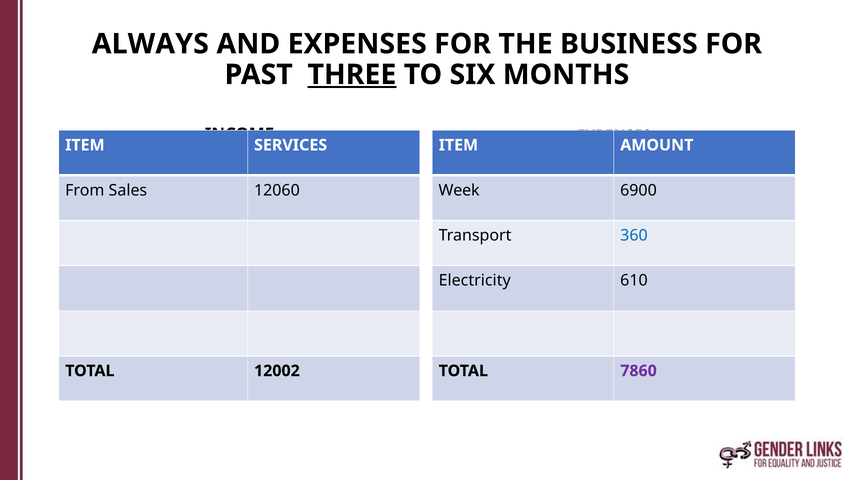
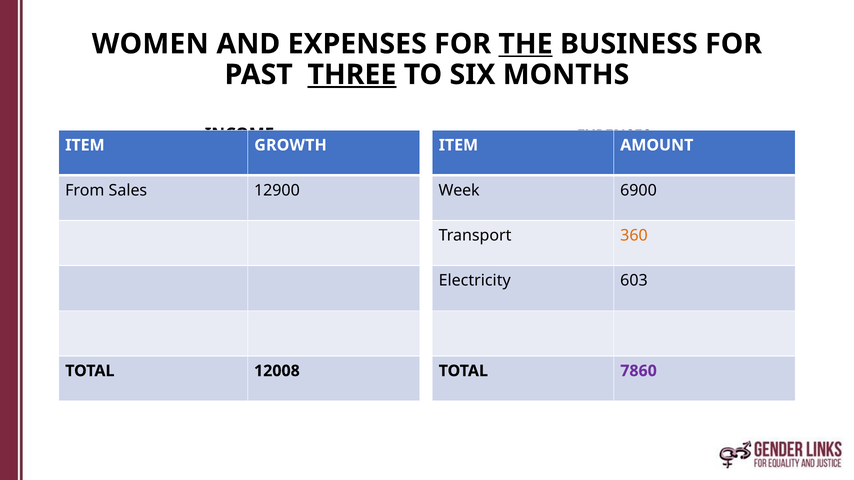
ALWAYS: ALWAYS -> WOMEN
THE underline: none -> present
SERVICES: SERVICES -> GROWTH
12060: 12060 -> 12900
360 colour: blue -> orange
610: 610 -> 603
12002: 12002 -> 12008
